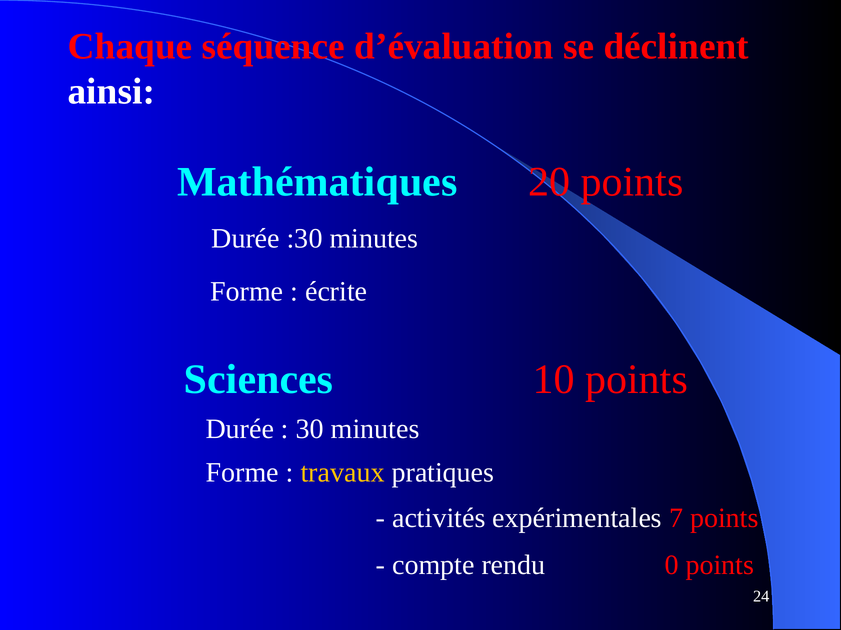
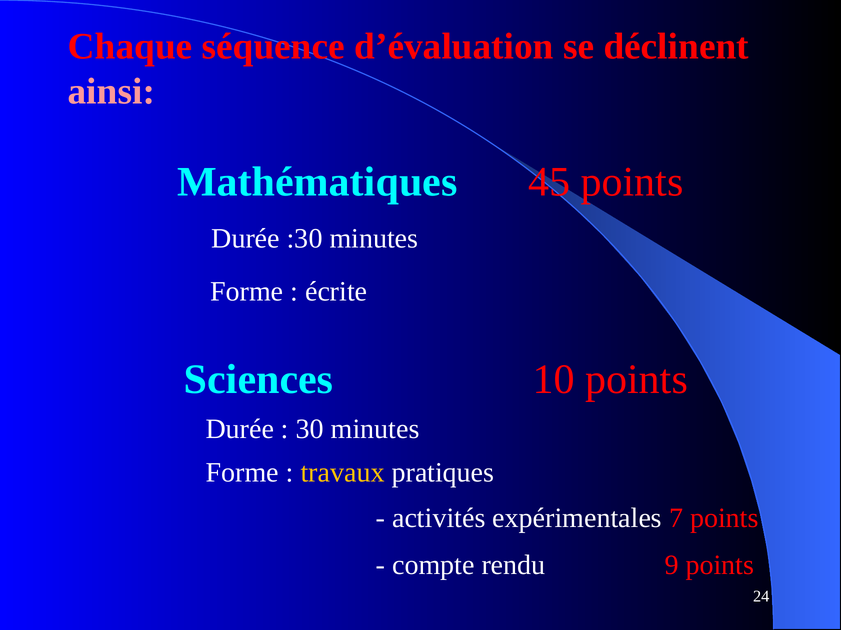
ainsi colour: white -> pink
20: 20 -> 45
0: 0 -> 9
